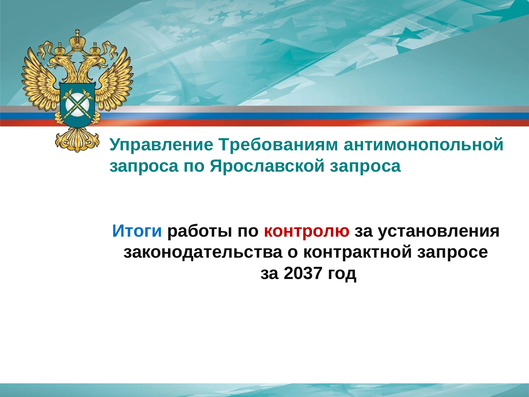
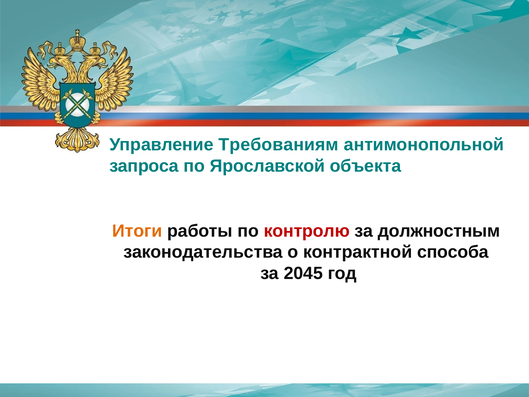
Ярославской запроса: запроса -> объекта
Итоги colour: blue -> orange
установления: установления -> должностным
запросе: запросе -> способа
2037: 2037 -> 2045
